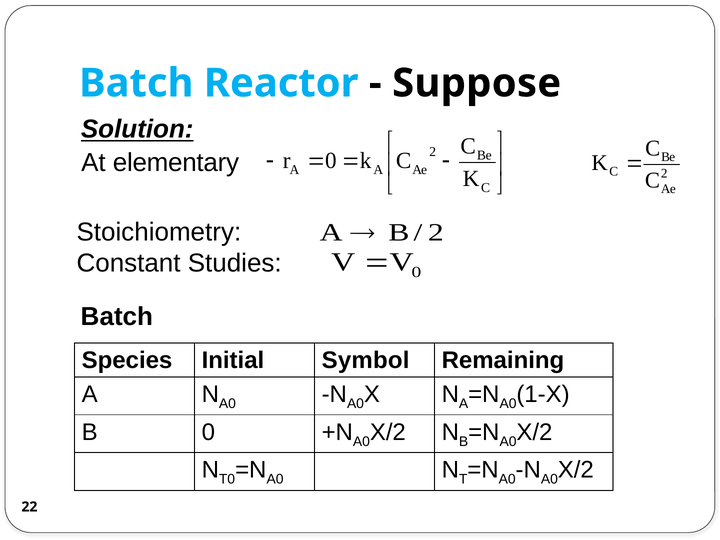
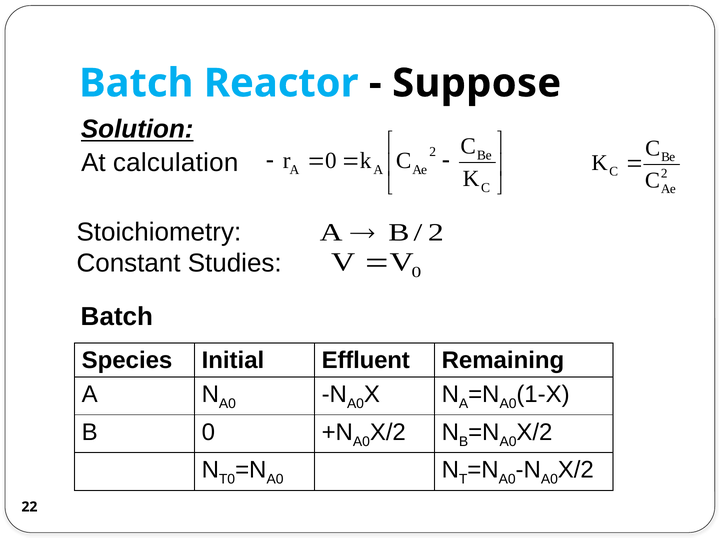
elementary: elementary -> calculation
Symbol: Symbol -> Effluent
